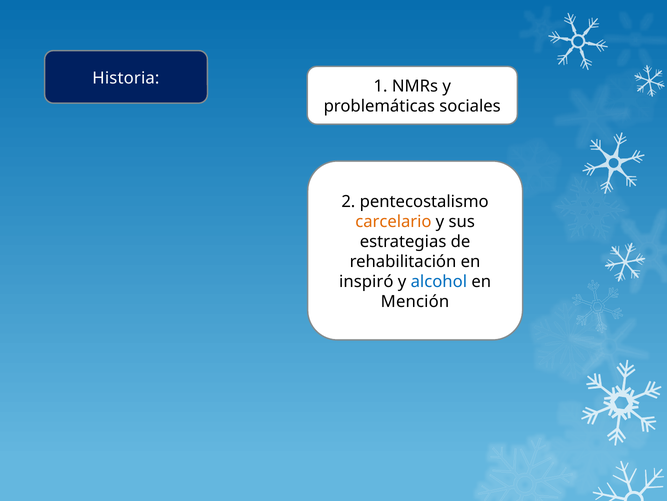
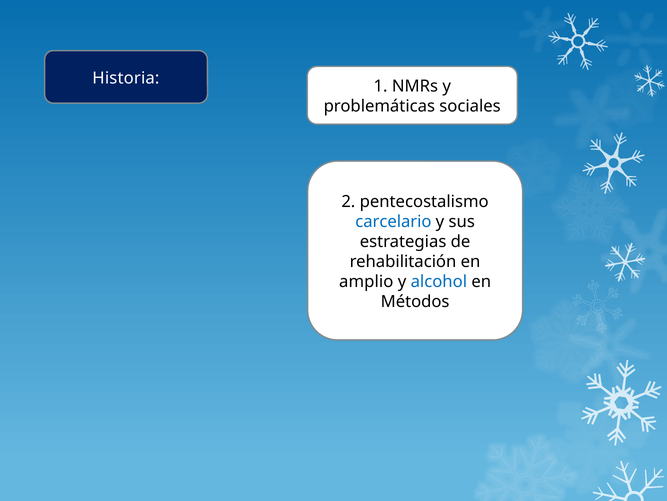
carcelario colour: orange -> blue
inspiró: inspiró -> amplio
Mención: Mención -> Métodos
